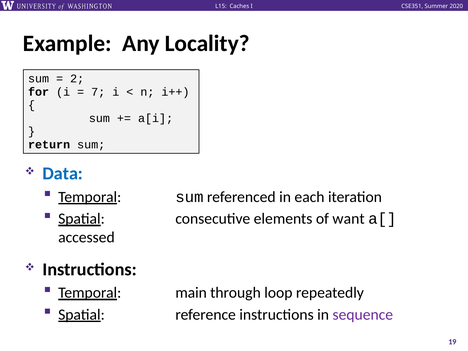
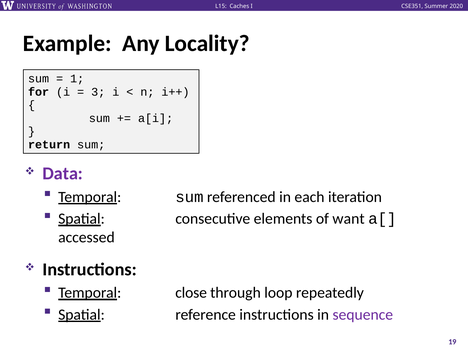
2: 2 -> 1
7: 7 -> 3
Data colour: blue -> purple
main: main -> close
